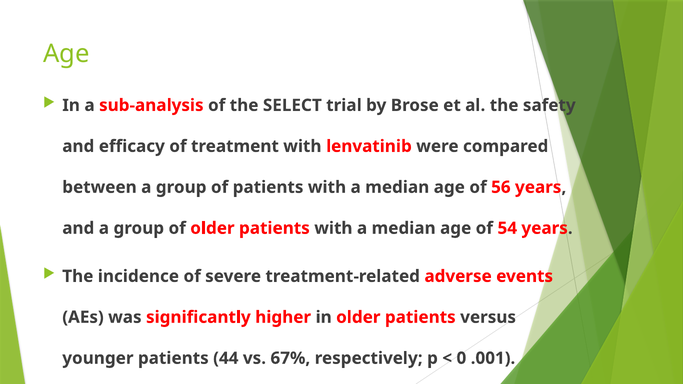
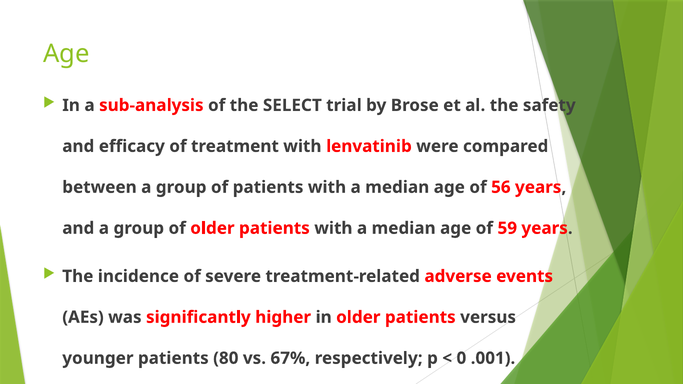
54: 54 -> 59
44: 44 -> 80
